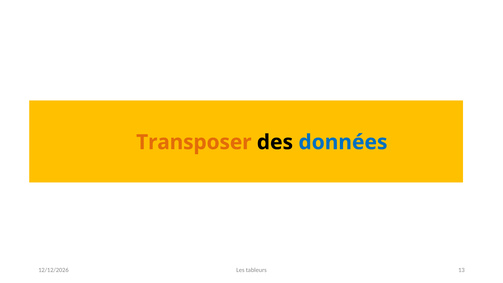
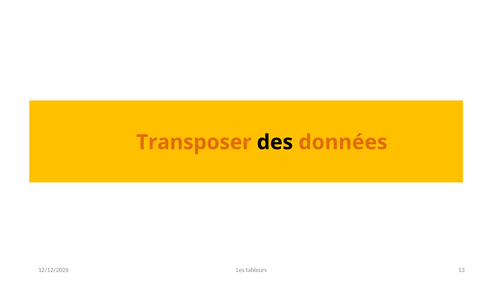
données colour: blue -> orange
